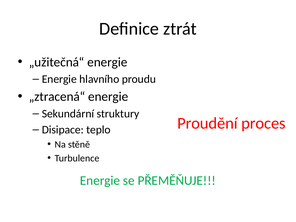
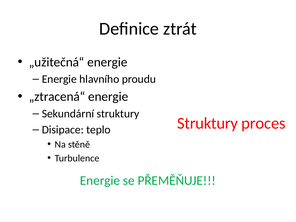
Proudění at (207, 123): Proudění -> Struktury
